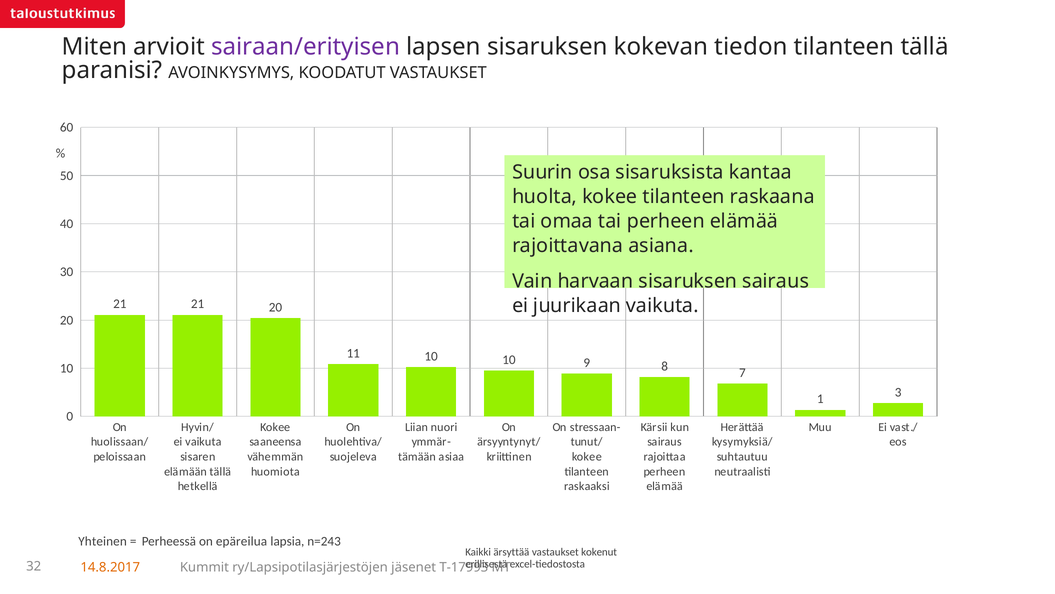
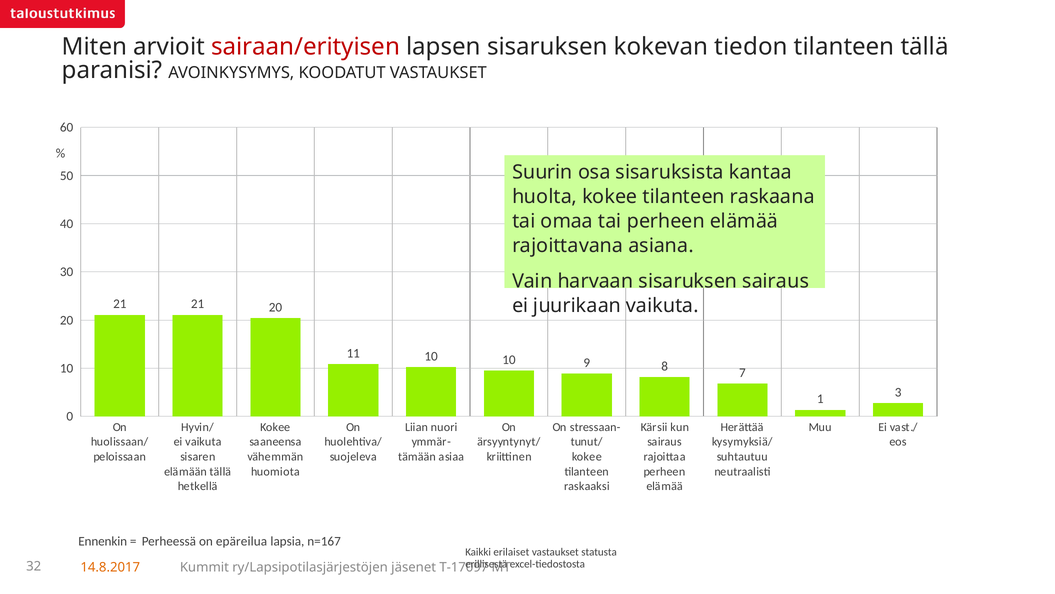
sairaan/erityisen colour: purple -> red
Yhteinen: Yhteinen -> Ennenkin
n=243: n=243 -> n=167
ärsyttää: ärsyttää -> erilaiset
kokenut: kokenut -> statusta
T-17993: T-17993 -> T-17097
